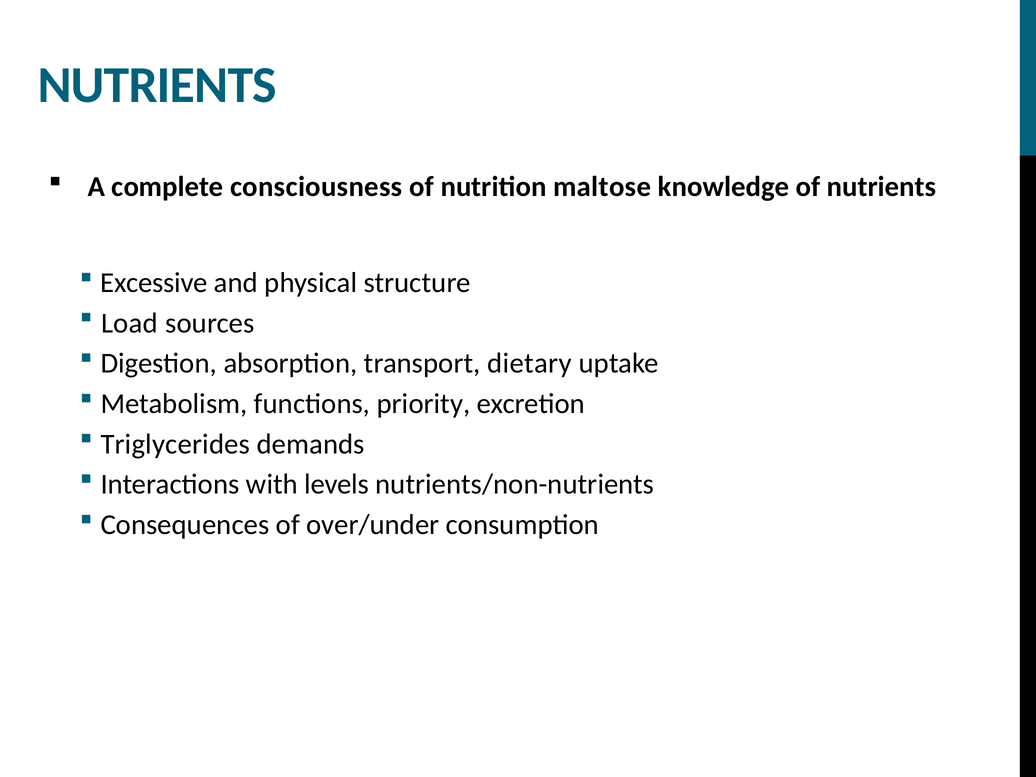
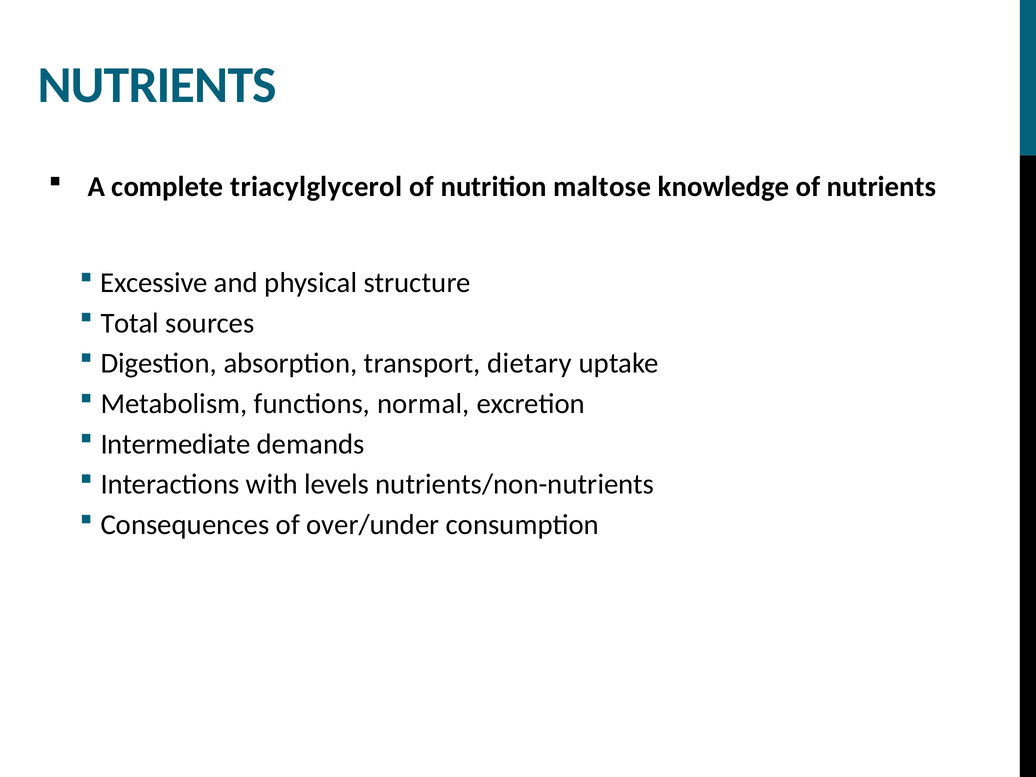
consciousness: consciousness -> triacylglycerol
Load: Load -> Total
priority: priority -> normal
Triglycerides: Triglycerides -> Intermediate
